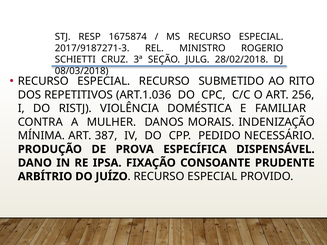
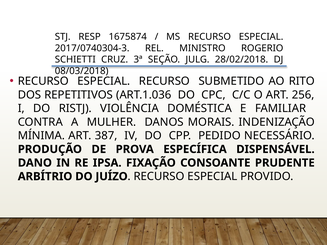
2017/9187271-3: 2017/9187271-3 -> 2017/0740304-3
